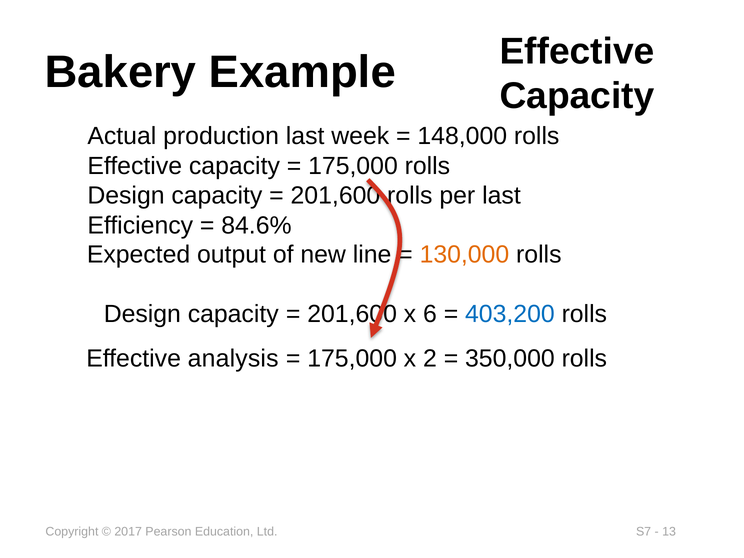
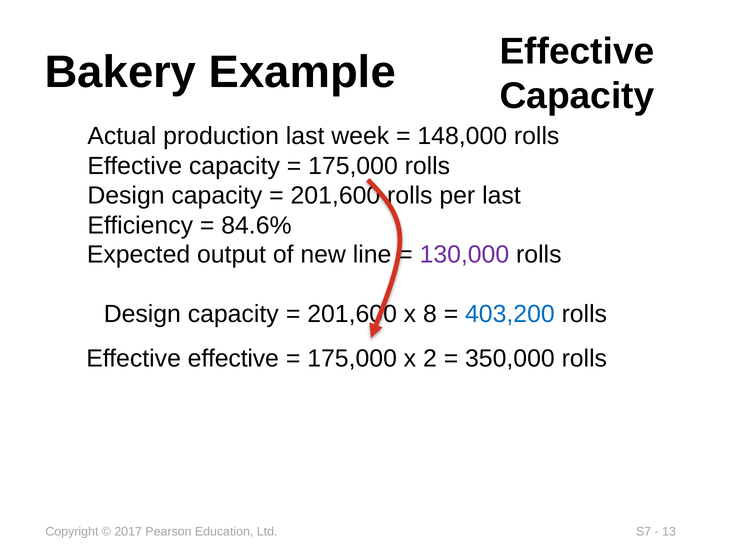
130,000 colour: orange -> purple
6: 6 -> 8
Effective analysis: analysis -> effective
